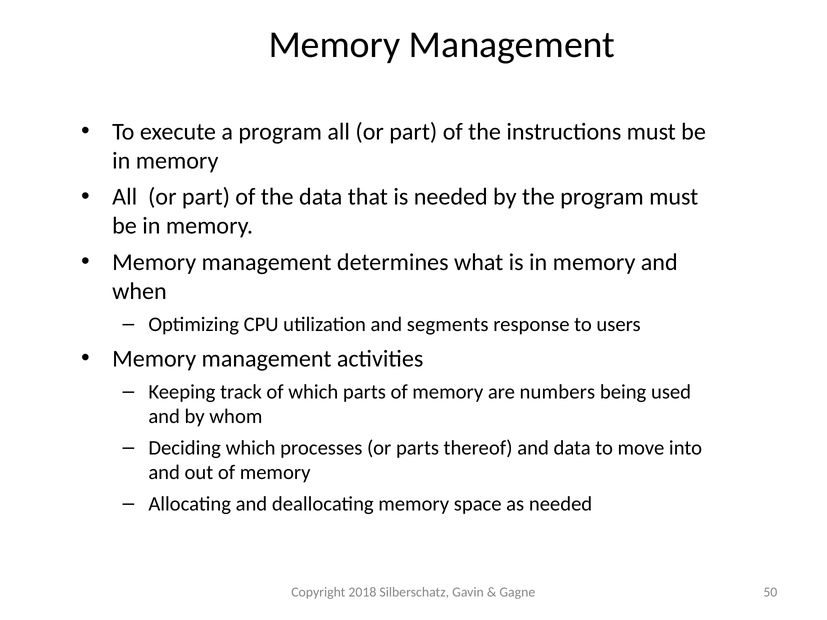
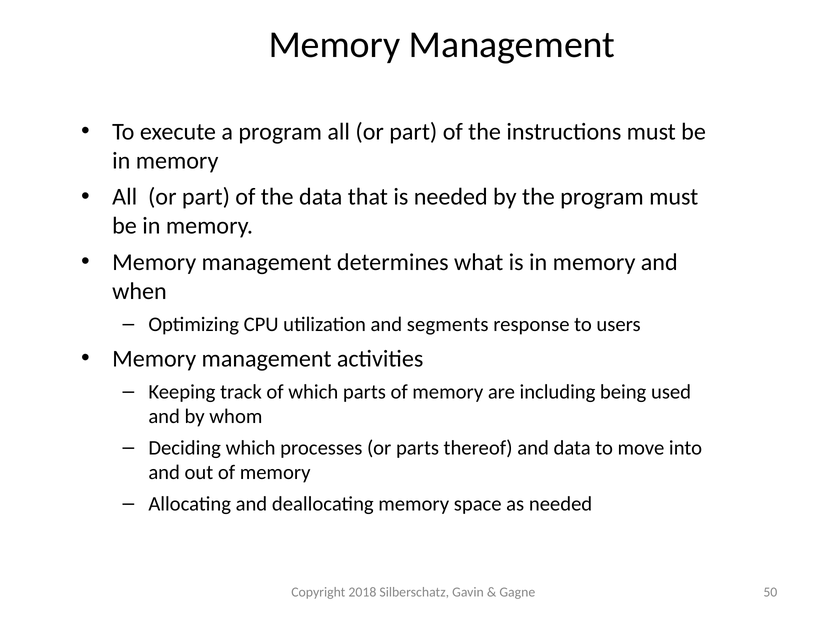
numbers: numbers -> including
